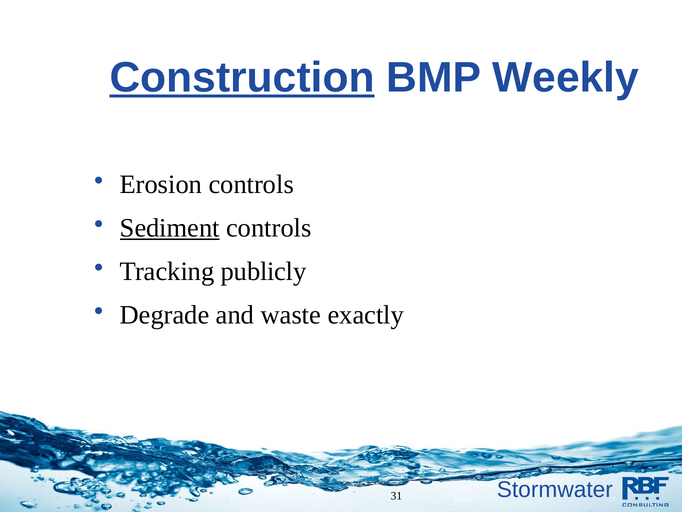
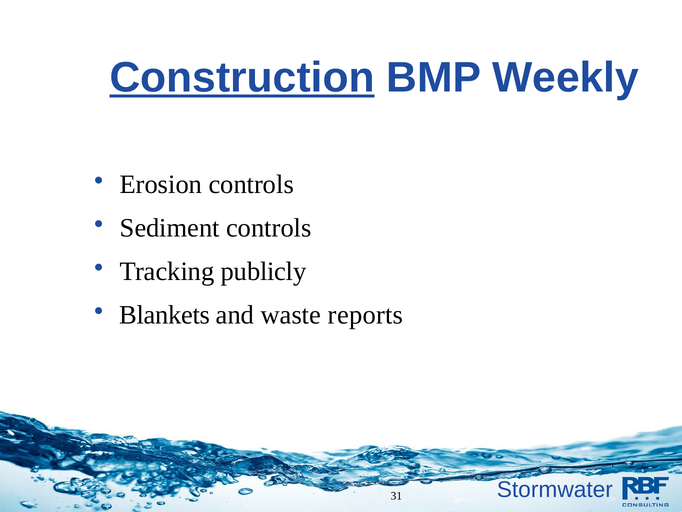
Sediment underline: present -> none
Degrade: Degrade -> Blankets
exactly: exactly -> reports
